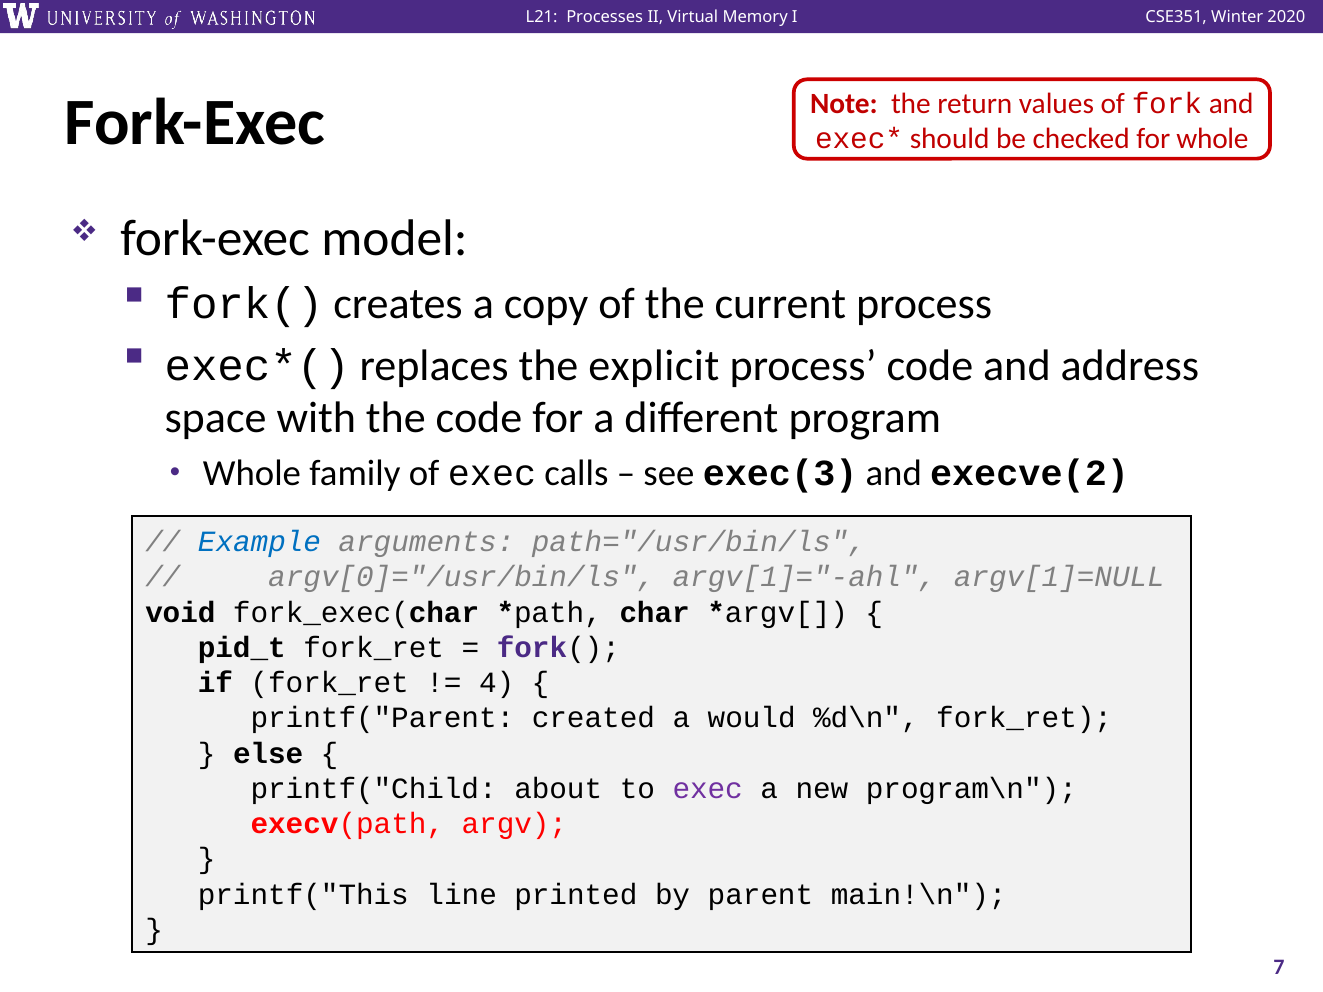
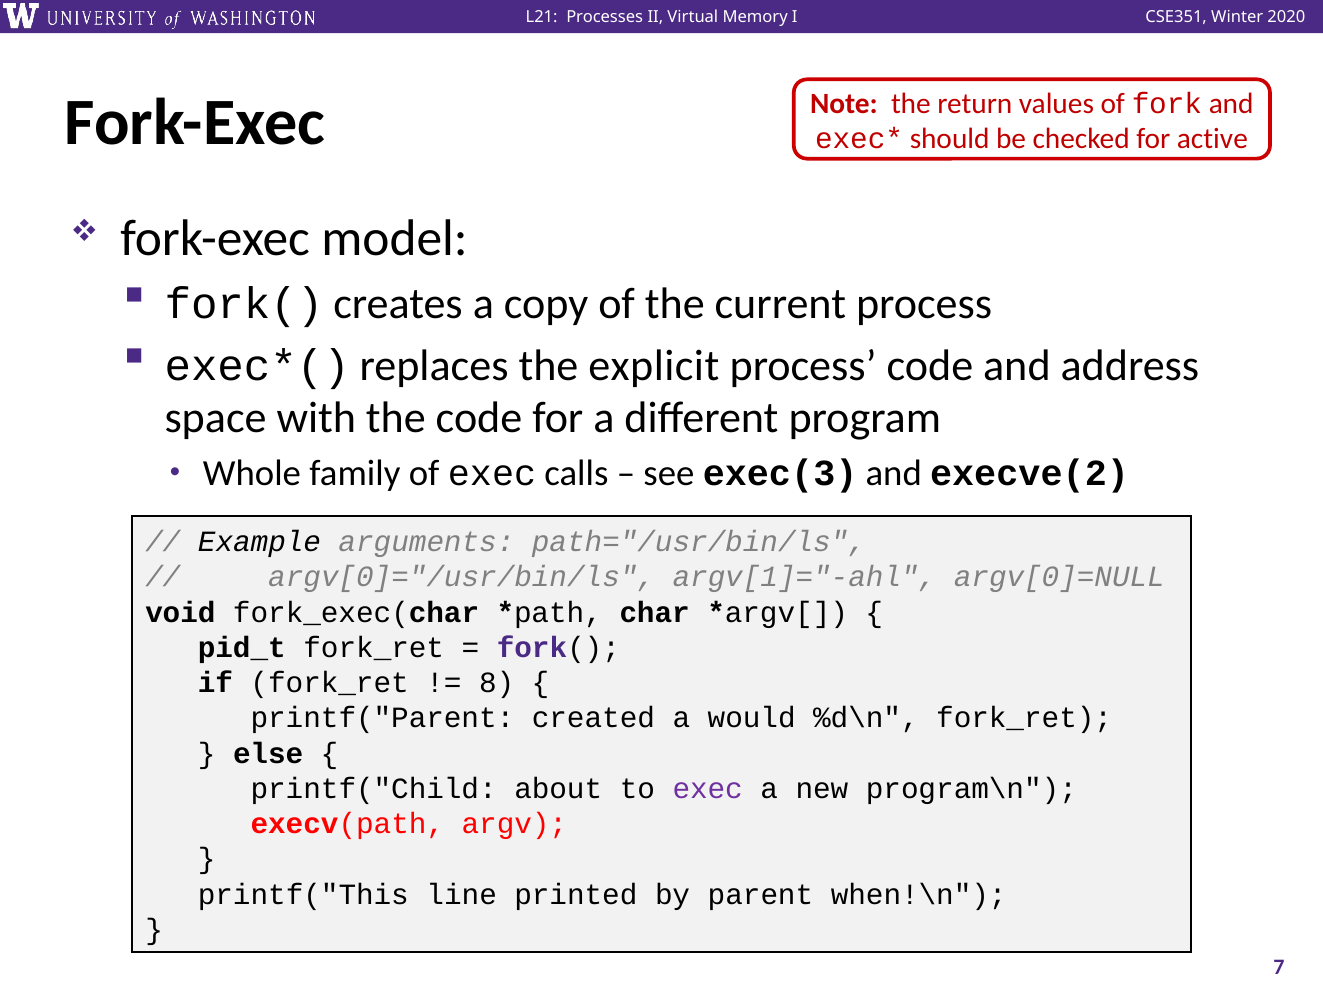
for whole: whole -> active
Example colour: blue -> black
argv[1]=NULL: argv[1]=NULL -> argv[0]=NULL
4: 4 -> 8
main!\n: main!\n -> when!\n
